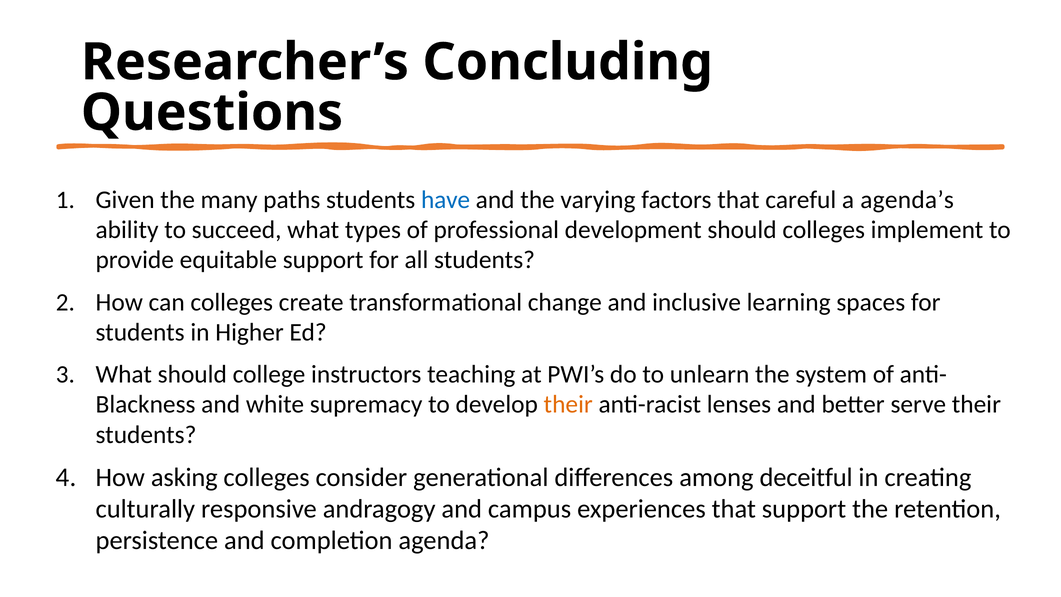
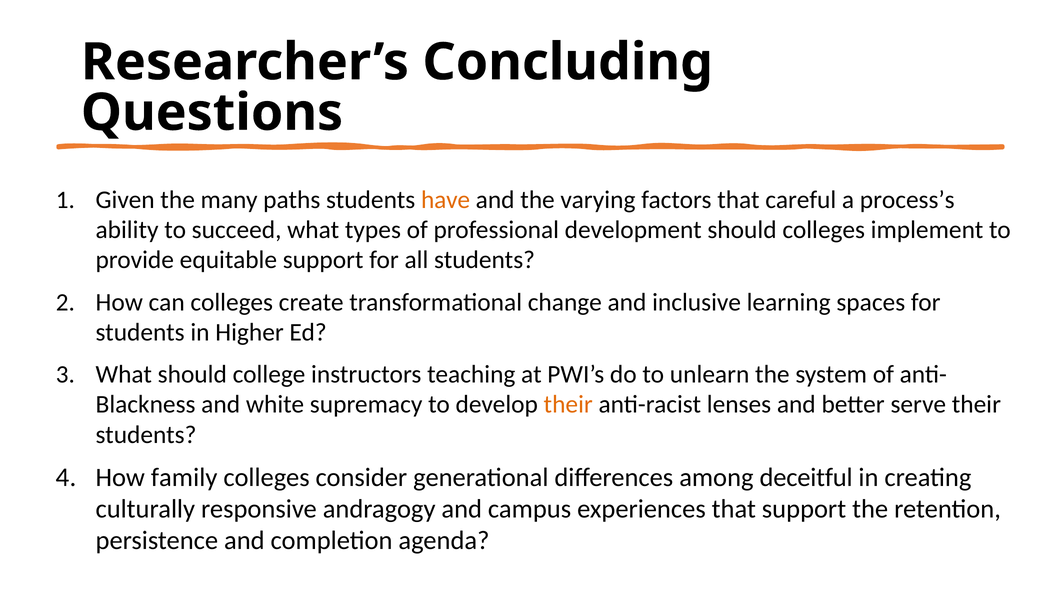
have colour: blue -> orange
agenda’s: agenda’s -> process’s
asking: asking -> family
